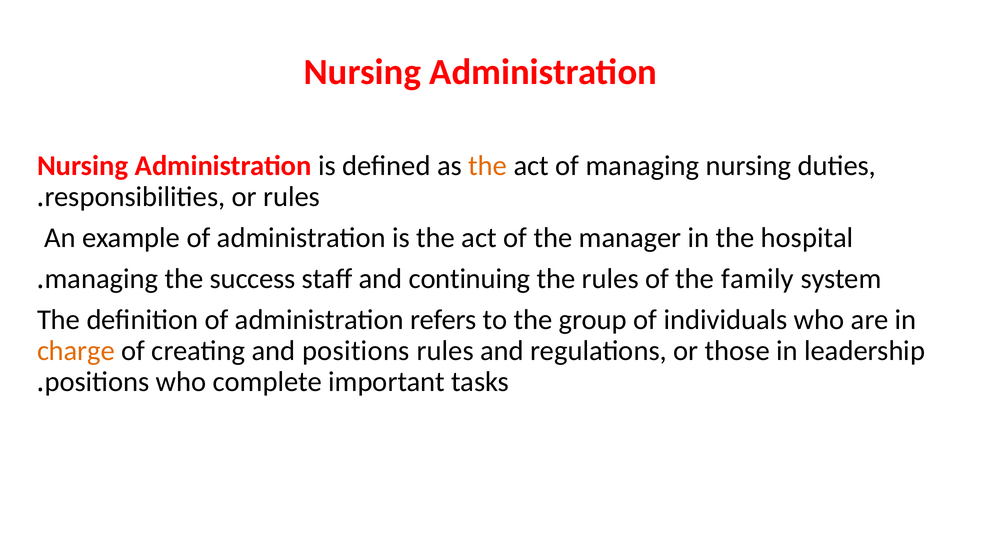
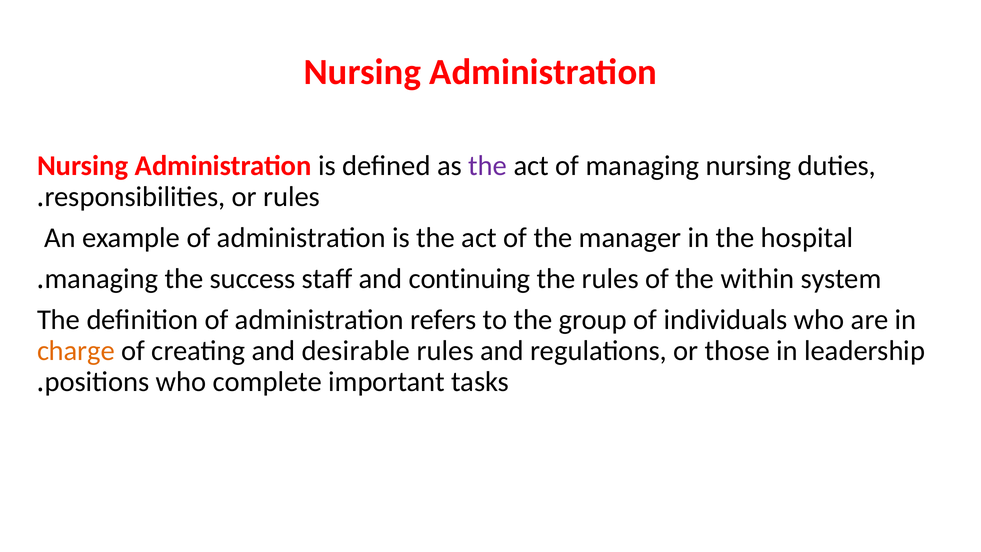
the at (488, 166) colour: orange -> purple
family: family -> within
and positions: positions -> desirable
